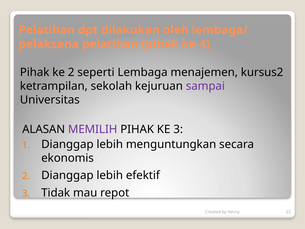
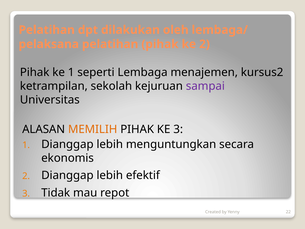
ke 4: 4 -> 2
ke 2: 2 -> 1
MEMILIH colour: purple -> orange
